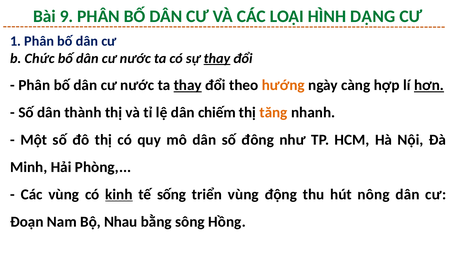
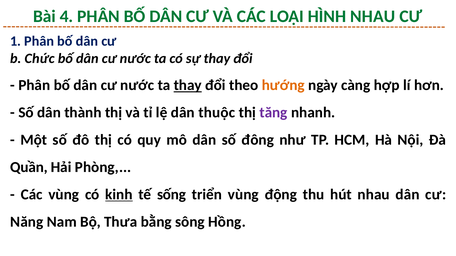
9: 9 -> 4
HÌNH DẠNG: DẠNG -> NHAU
thay at (217, 58) underline: present -> none
hơn underline: present -> none
chiếm: chiếm -> thuộc
tăng colour: orange -> purple
Minh: Minh -> Quần
hút nông: nông -> nhau
Đoạn: Đoạn -> Năng
Nhau: Nhau -> Thưa
